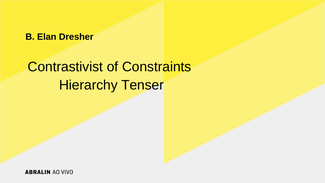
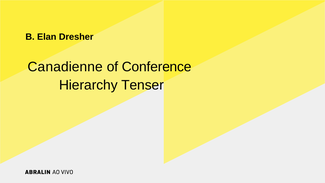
Contrastivist: Contrastivist -> Canadienne
Constraints: Constraints -> Conference
